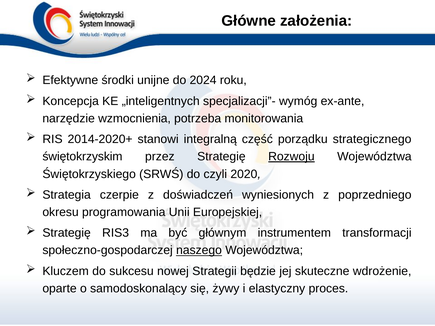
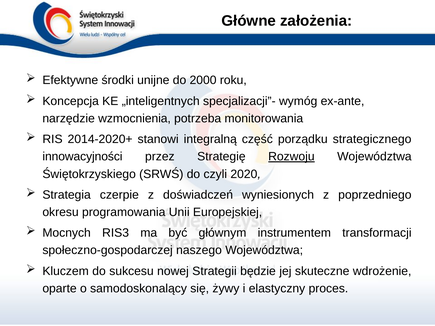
2024: 2024 -> 2000
świętokrzyskim: świętokrzyskim -> innowacyjności
Strategię at (67, 233): Strategię -> Mocnych
naszego underline: present -> none
